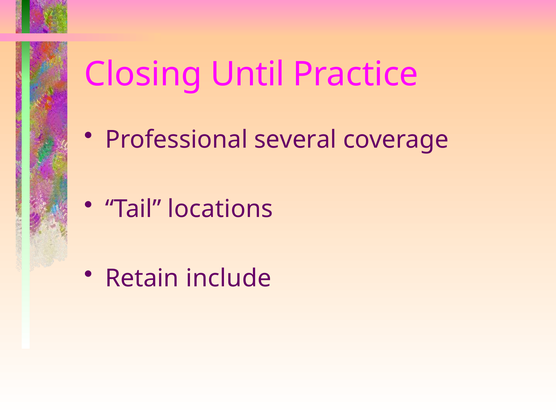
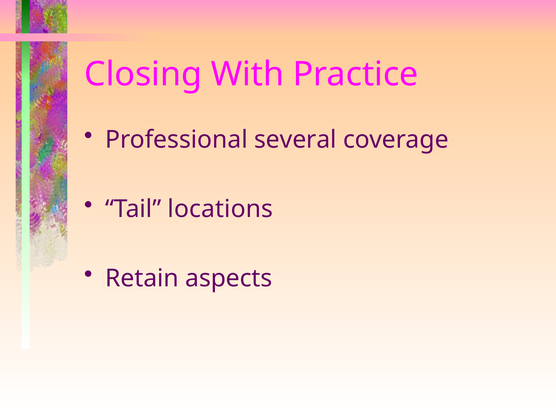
Until: Until -> With
include: include -> aspects
